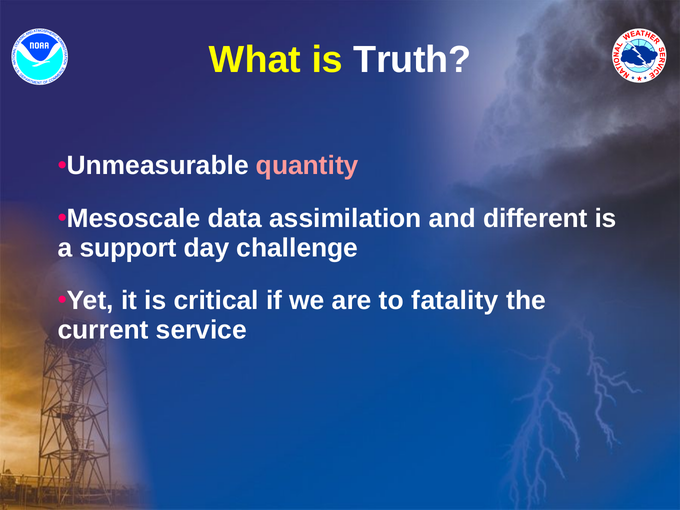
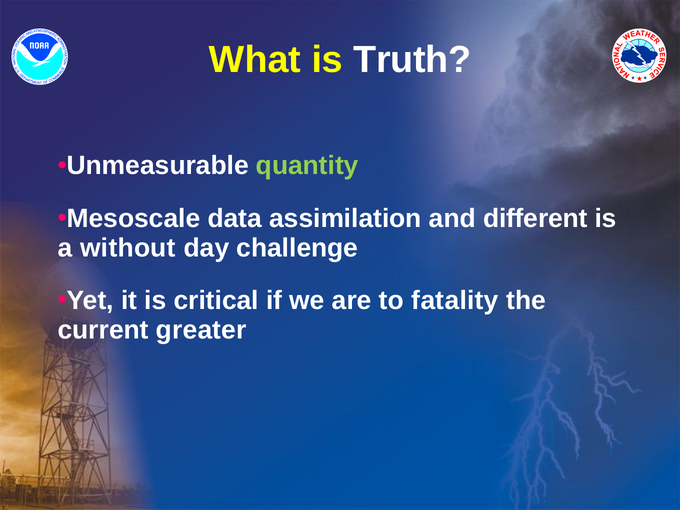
quantity colour: pink -> light green
support: support -> without
service: service -> greater
